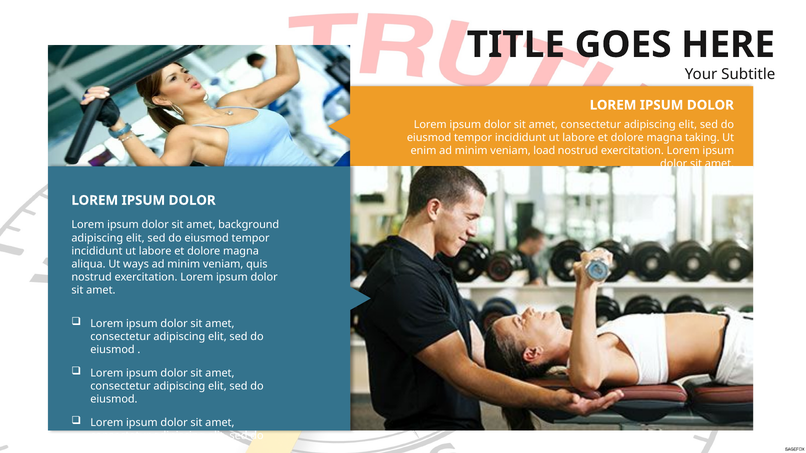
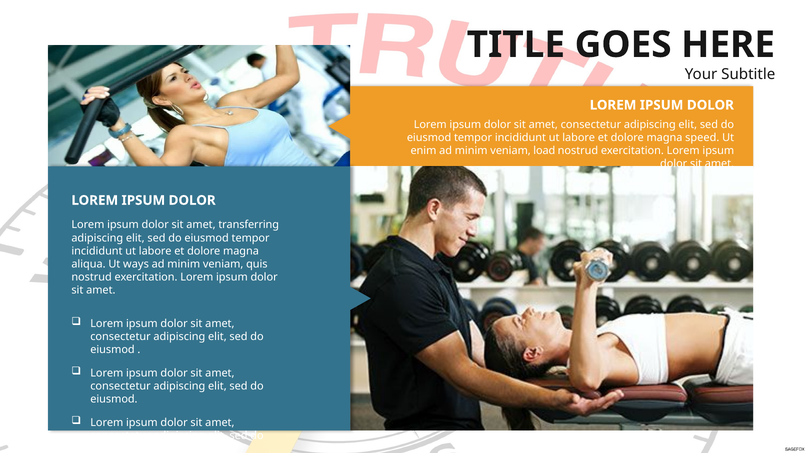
taking: taking -> speed
background: background -> transferring
